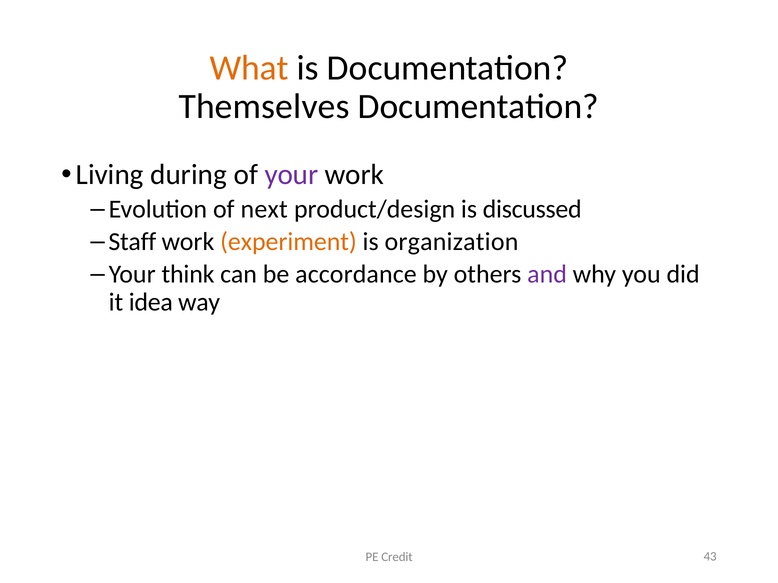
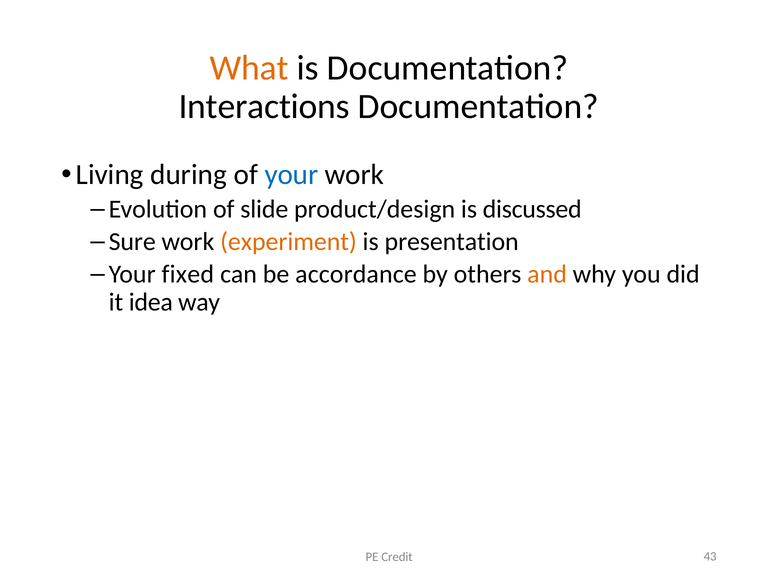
Themselves: Themselves -> Interactions
your at (291, 175) colour: purple -> blue
next: next -> slide
Staff: Staff -> Sure
organization: organization -> presentation
think: think -> fixed
and colour: purple -> orange
